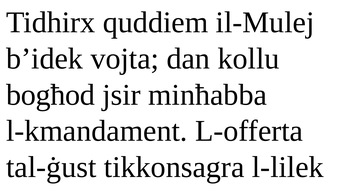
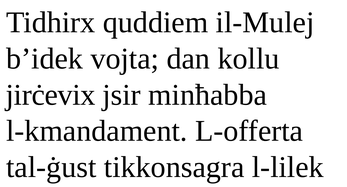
bogħod: bogħod -> jirċevix
